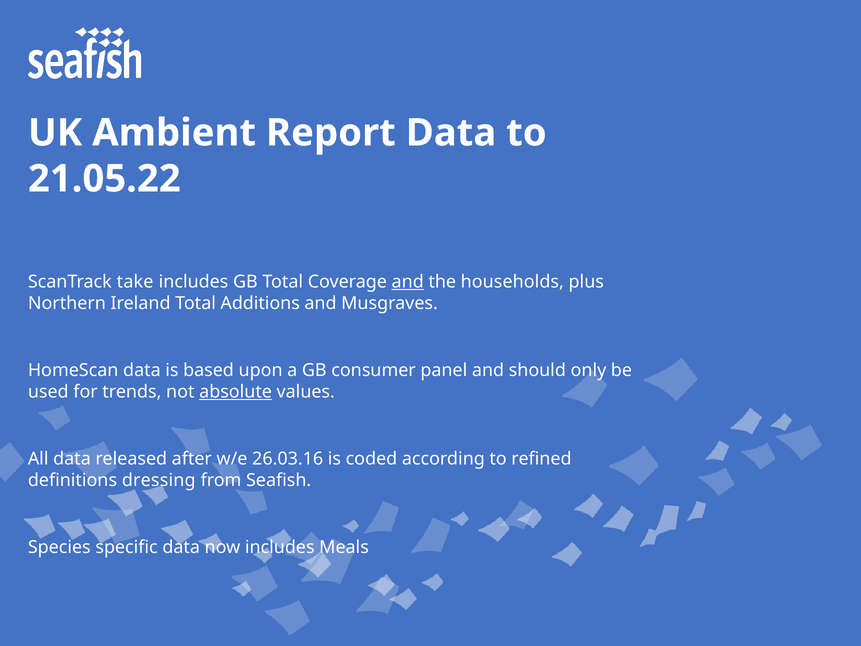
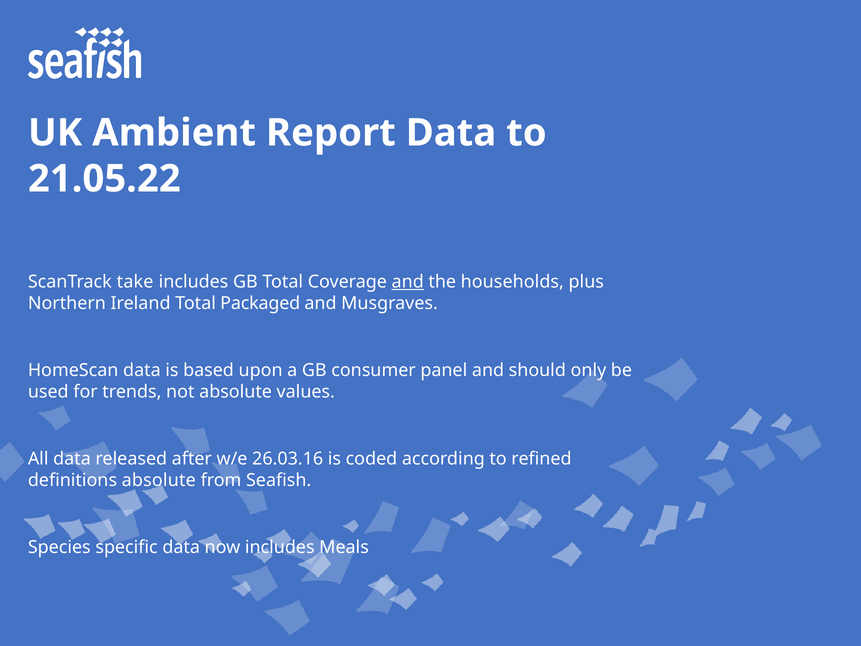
Additions: Additions -> Packaged
absolute at (236, 392) underline: present -> none
definitions dressing: dressing -> absolute
